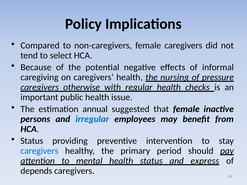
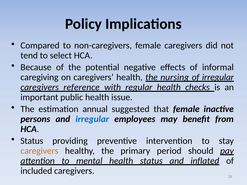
of pressure: pressure -> irregular
otherwise: otherwise -> reference
caregivers at (39, 151) colour: blue -> orange
express: express -> inflated
depends: depends -> included
